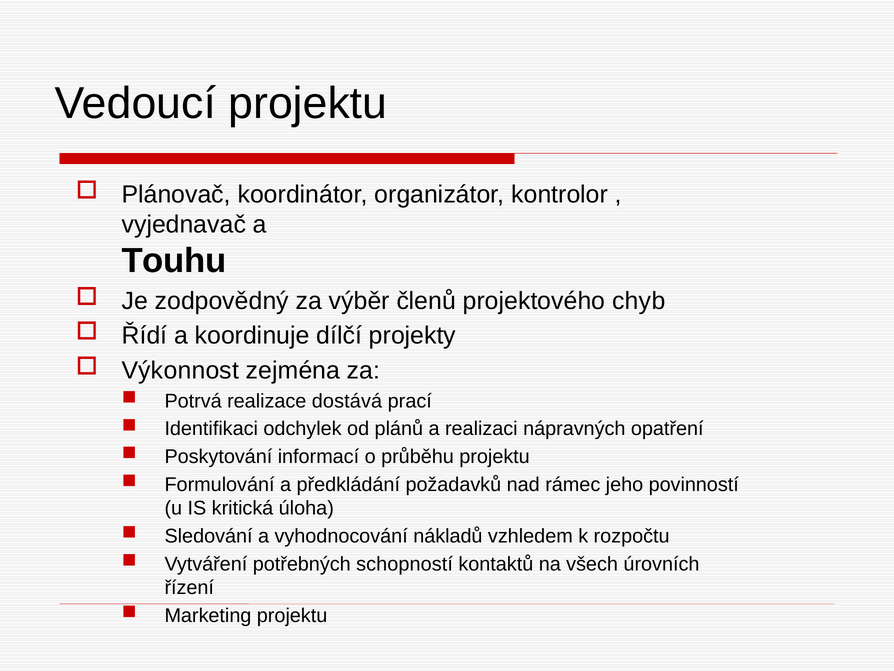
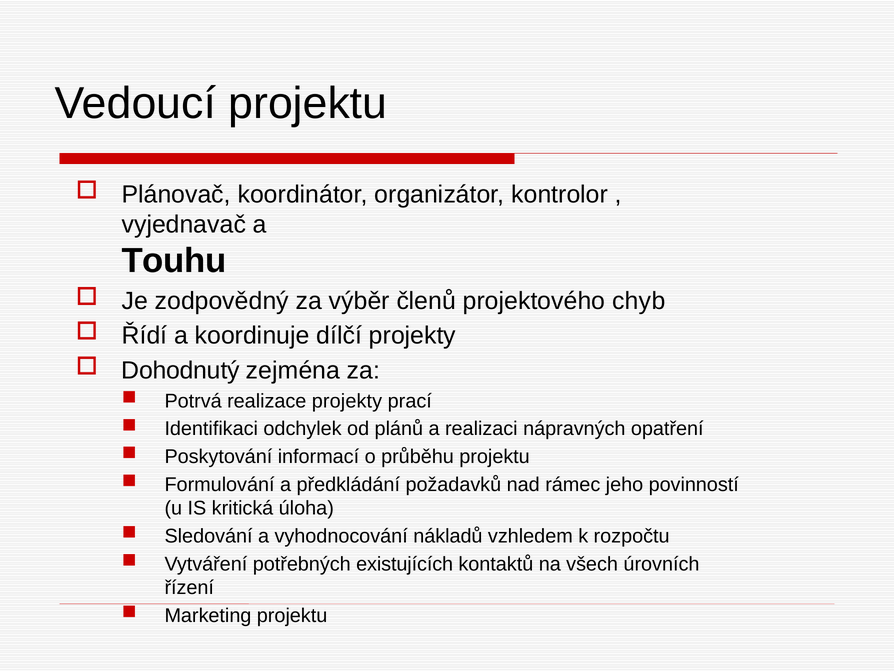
Výkonnost: Výkonnost -> Dohodnutý
realizace dostává: dostává -> projekty
schopností: schopností -> existujících
